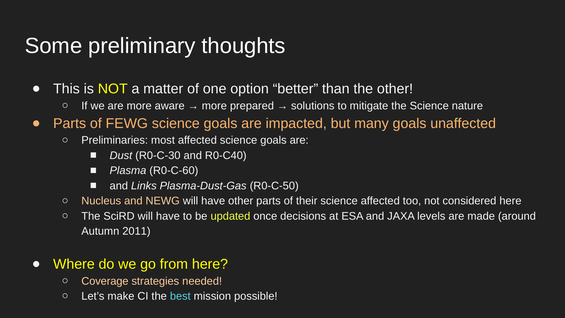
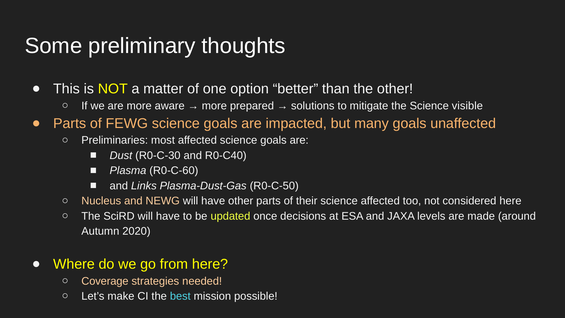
nature: nature -> visible
2011: 2011 -> 2020
